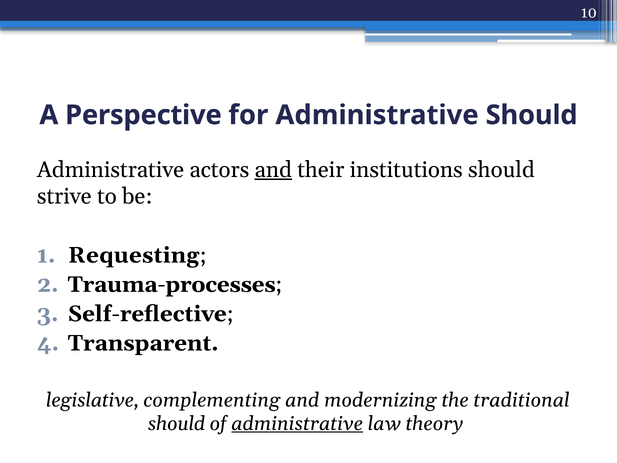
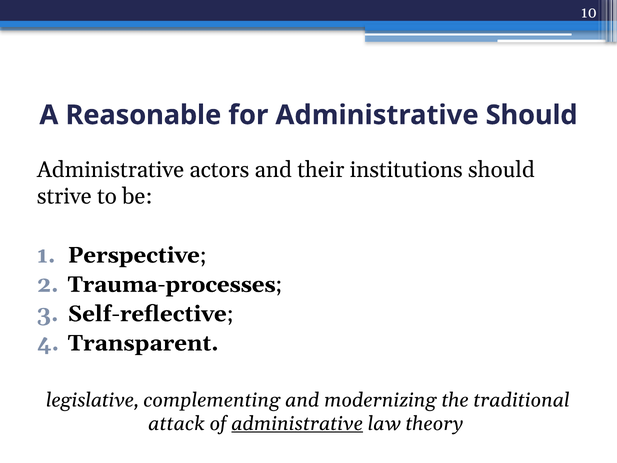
Perspective: Perspective -> Reasonable
and at (273, 170) underline: present -> none
Requesting: Requesting -> Perspective
should at (177, 423): should -> attack
